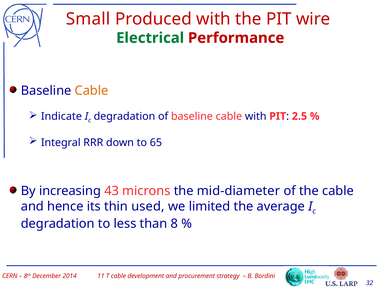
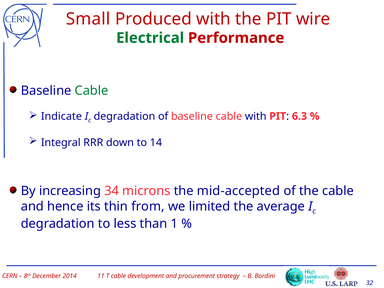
Cable at (92, 91) colour: orange -> green
2.5: 2.5 -> 6.3
65: 65 -> 14
43: 43 -> 34
mid-diameter: mid-diameter -> mid-accepted
used: used -> from
8: 8 -> 1
